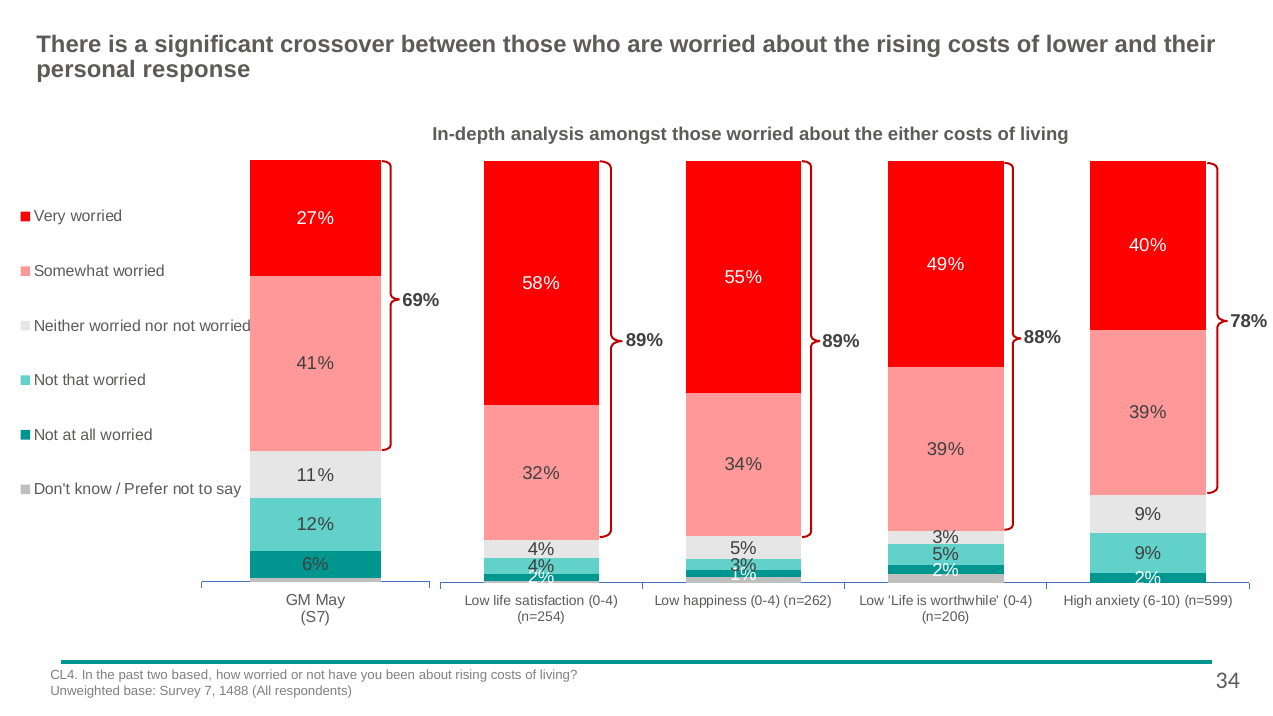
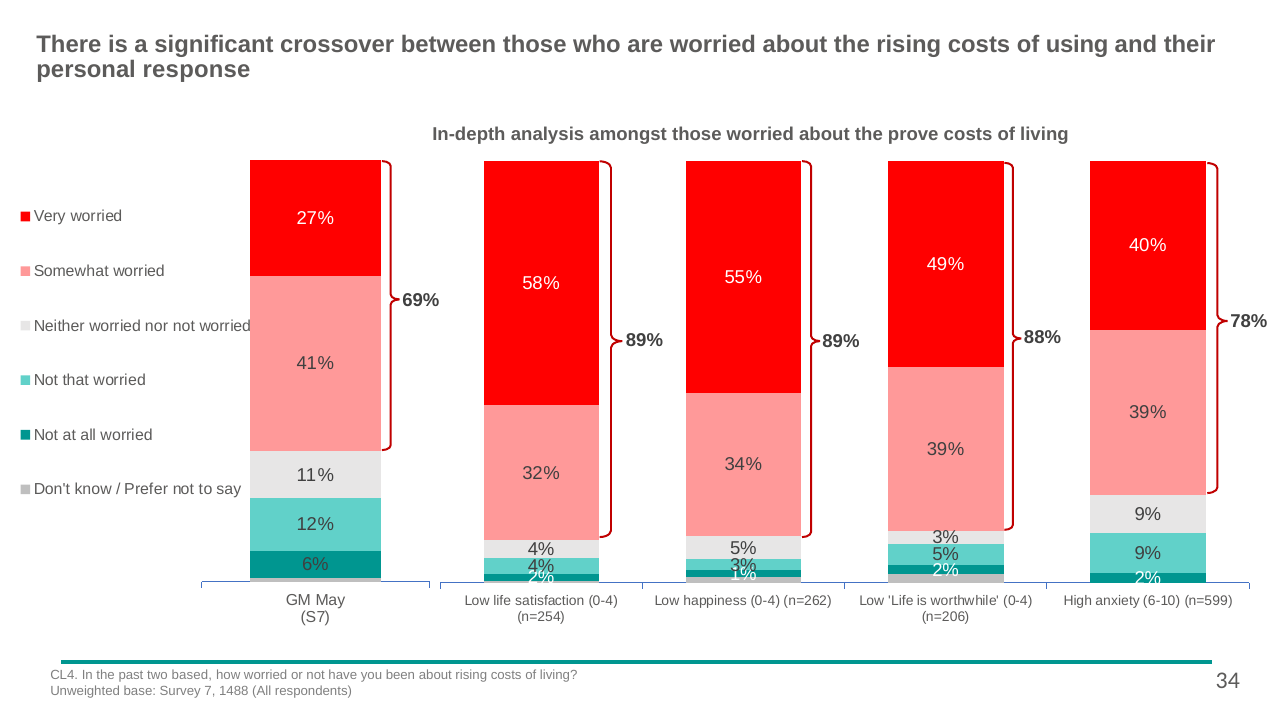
lower: lower -> using
either: either -> prove
